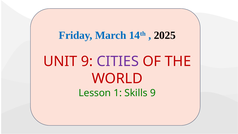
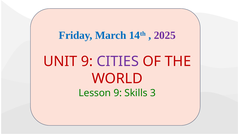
2025 colour: black -> purple
Lesson 1: 1 -> 9
Skills 9: 9 -> 3
